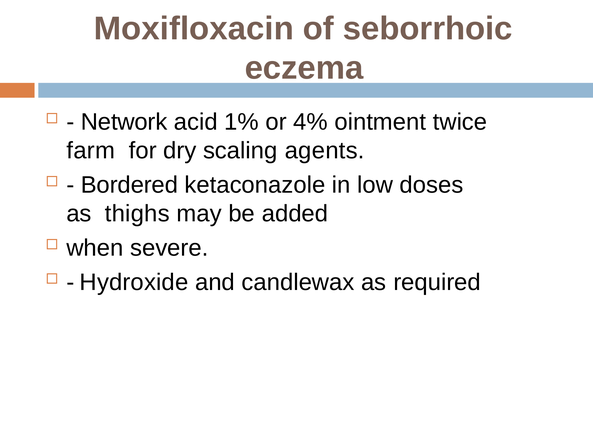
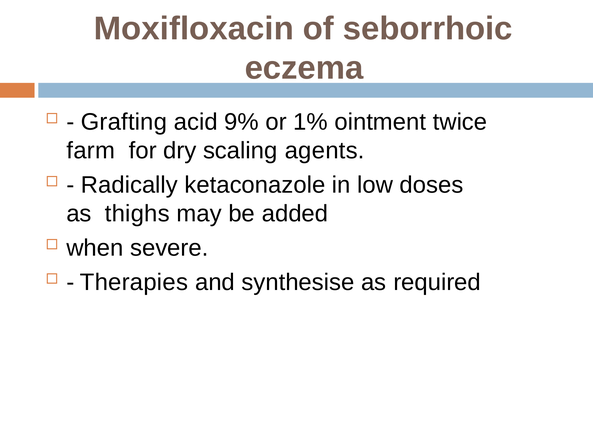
Network: Network -> Grafting
1%: 1% -> 9%
4%: 4% -> 1%
Bordered: Bordered -> Radically
Hydroxide: Hydroxide -> Therapies
candlewax: candlewax -> synthesise
